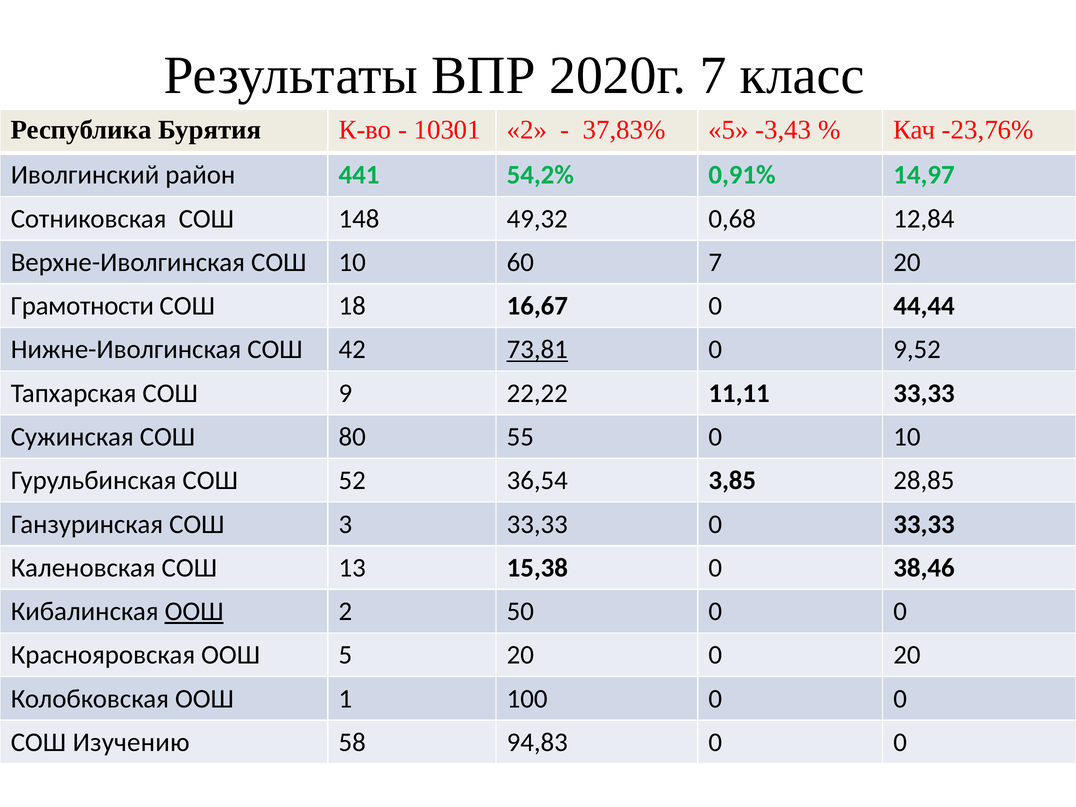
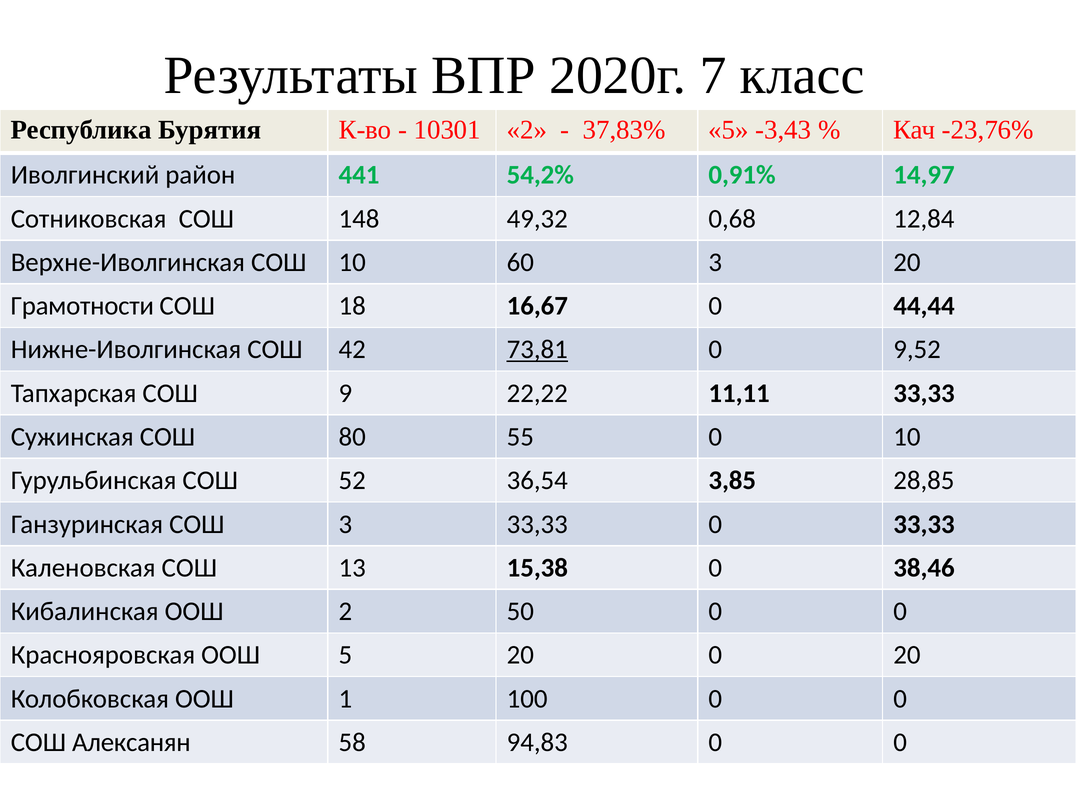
60 7: 7 -> 3
ООШ at (194, 611) underline: present -> none
Изучению: Изучению -> Алексанян
